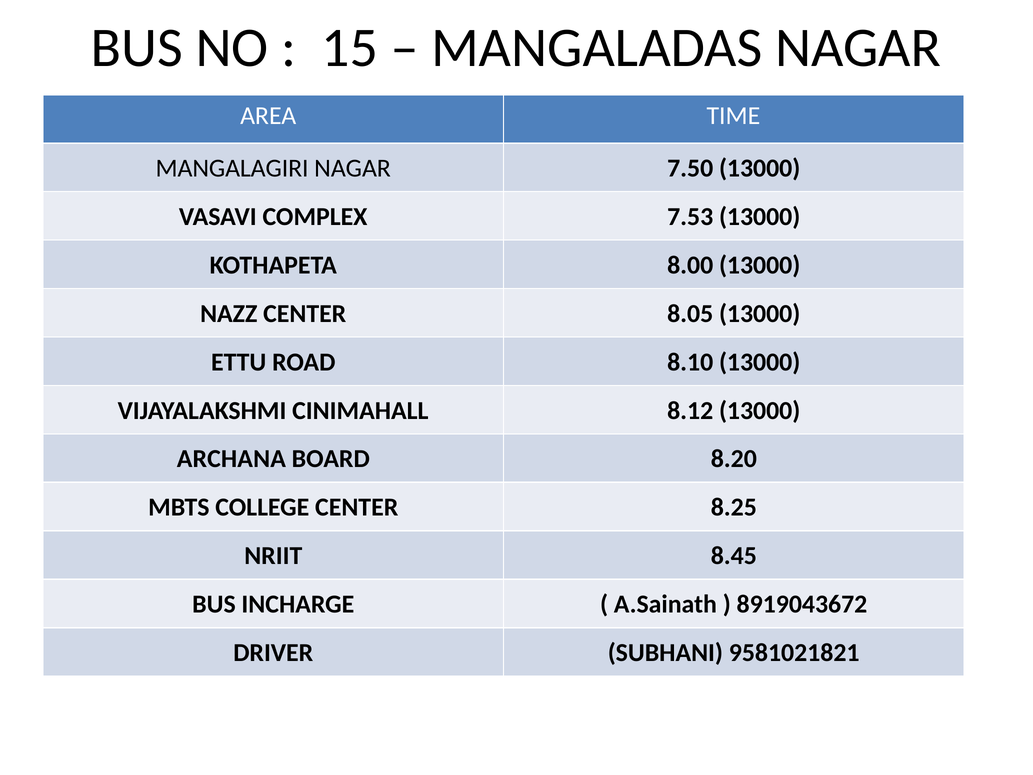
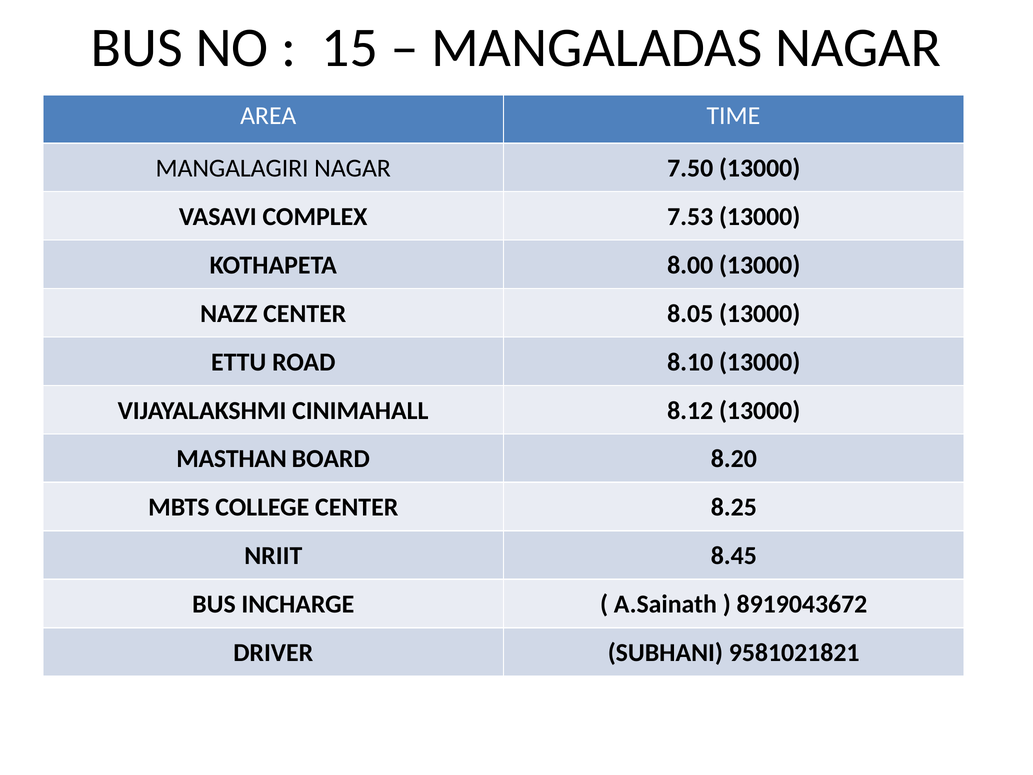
ARCHANA: ARCHANA -> MASTHAN
